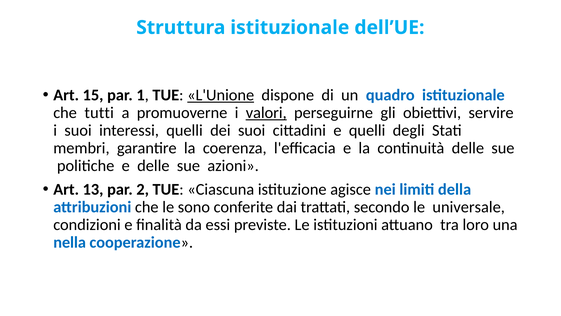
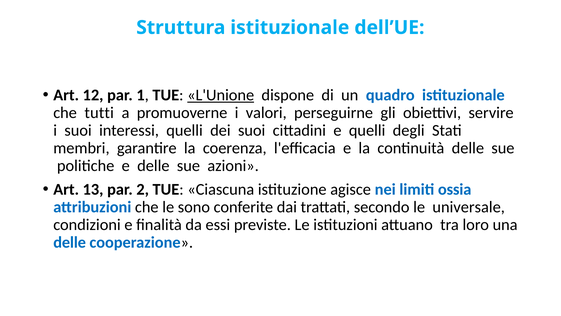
15: 15 -> 12
valori underline: present -> none
della: della -> ossia
nella at (70, 242): nella -> delle
